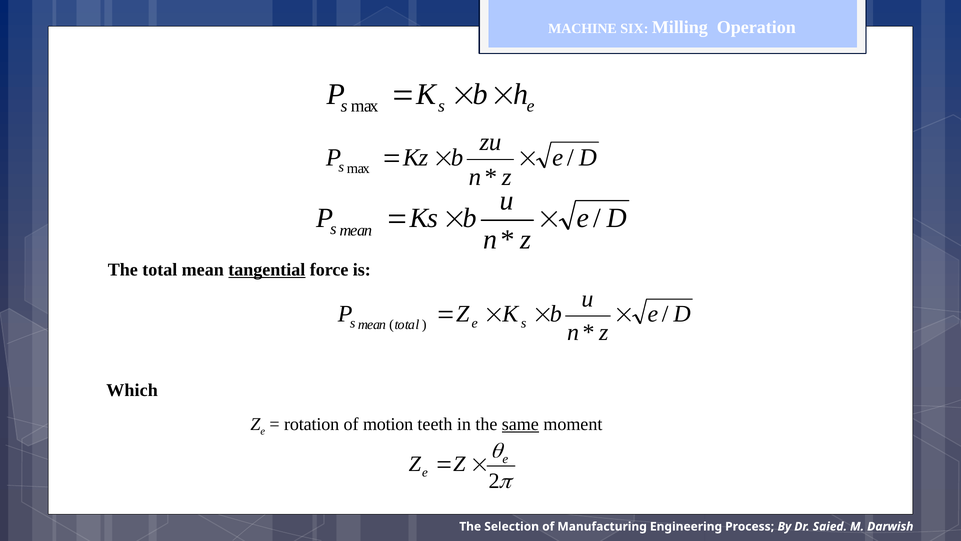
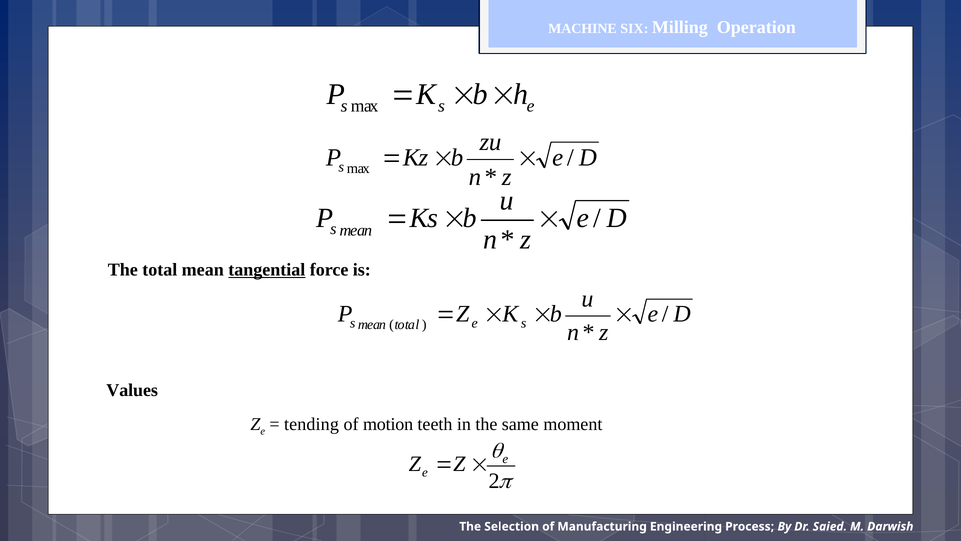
Which: Which -> Values
rotation: rotation -> tending
same underline: present -> none
